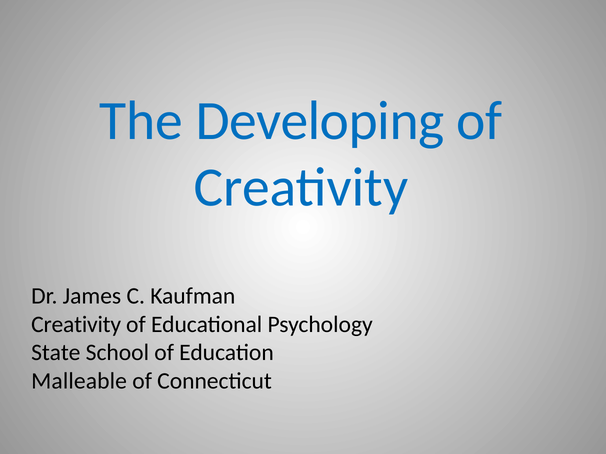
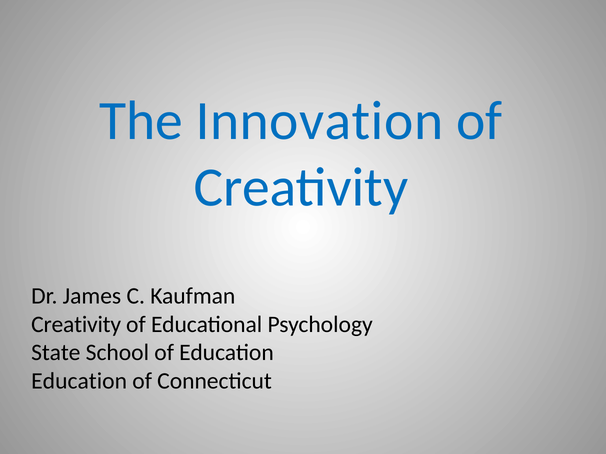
Developing: Developing -> Innovation
Malleable at (79, 381): Malleable -> Education
